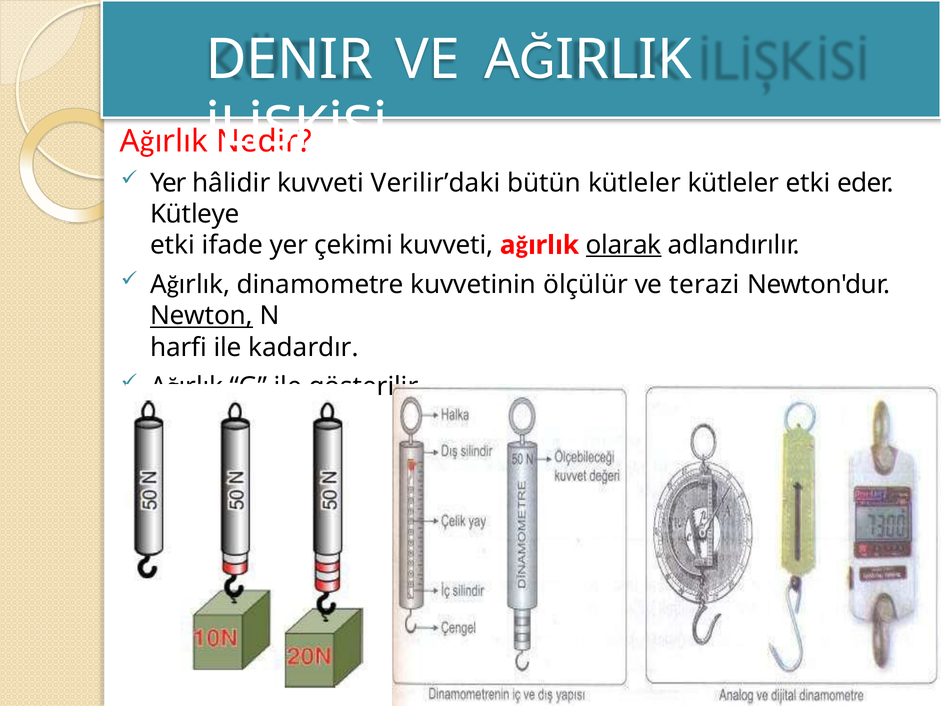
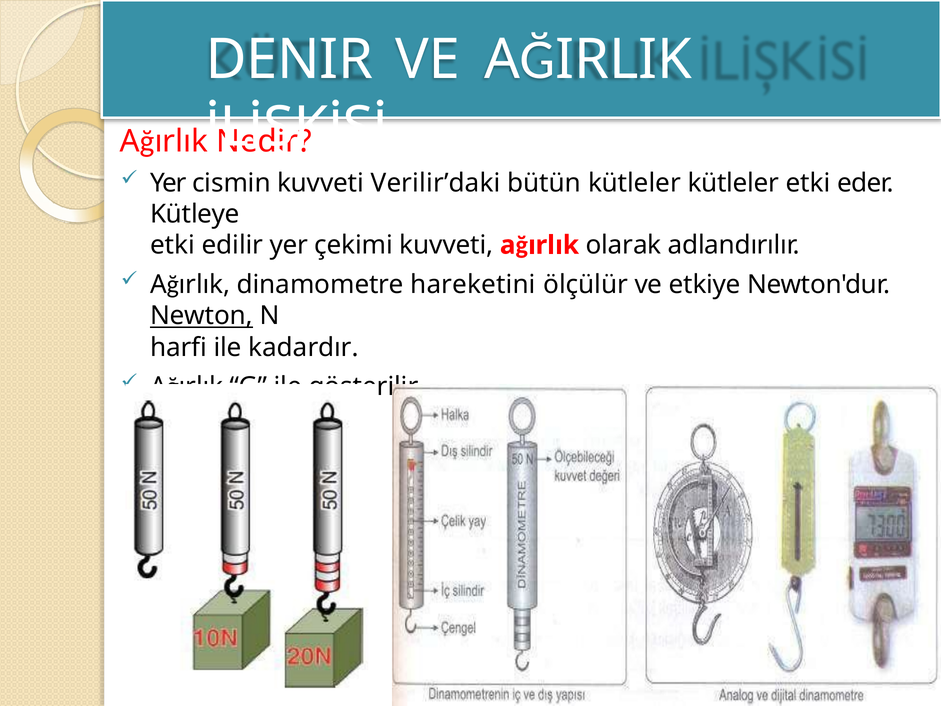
hâlidir: hâlidir -> cismin
ifade: ifade -> edilir
olarak underline: present -> none
kuvvetinin: kuvvetinin -> hareketini
terazi: terazi -> etkiye
